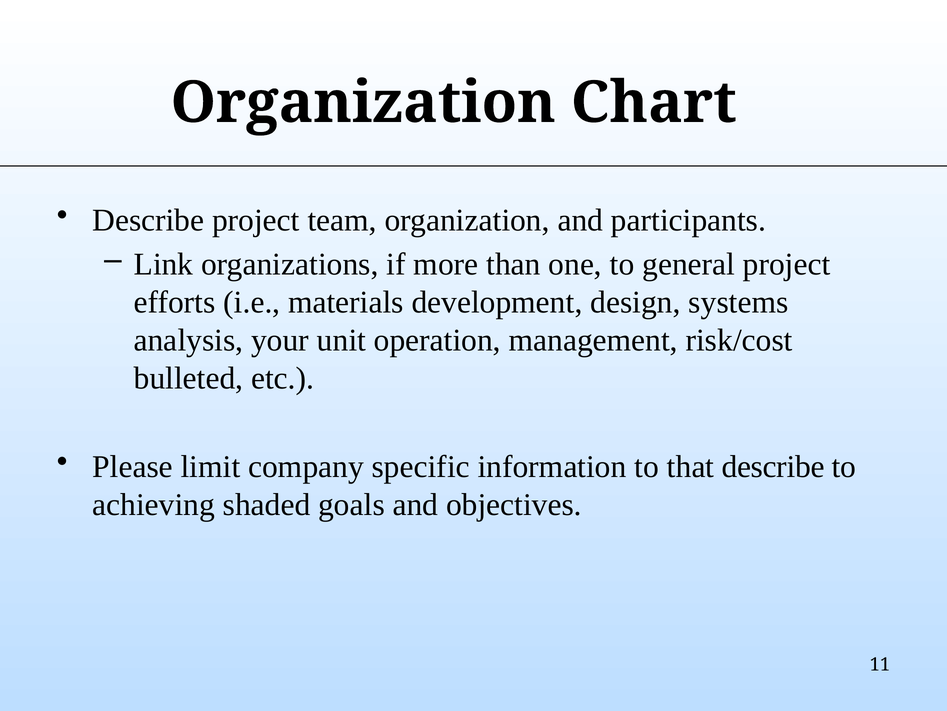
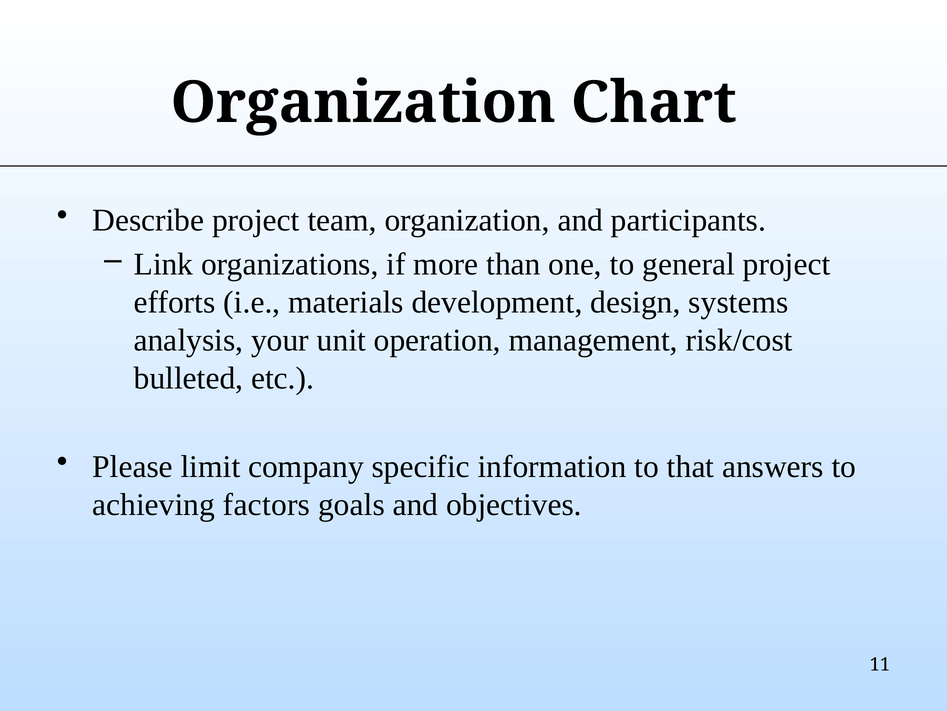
that describe: describe -> answers
shaded: shaded -> factors
